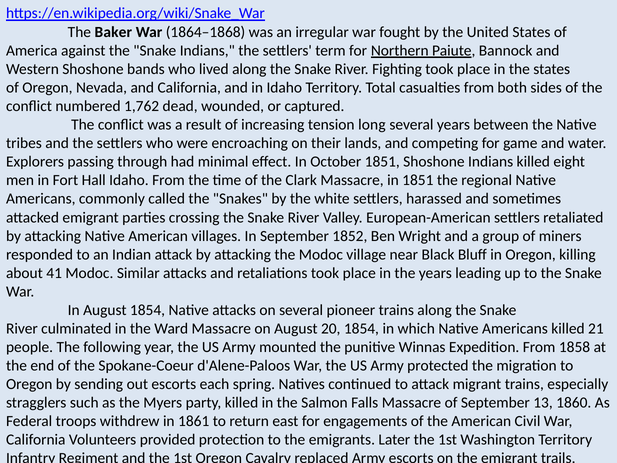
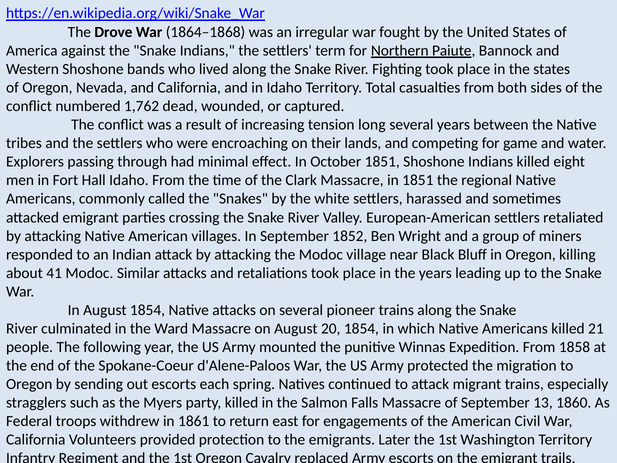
Baker: Baker -> Drove
